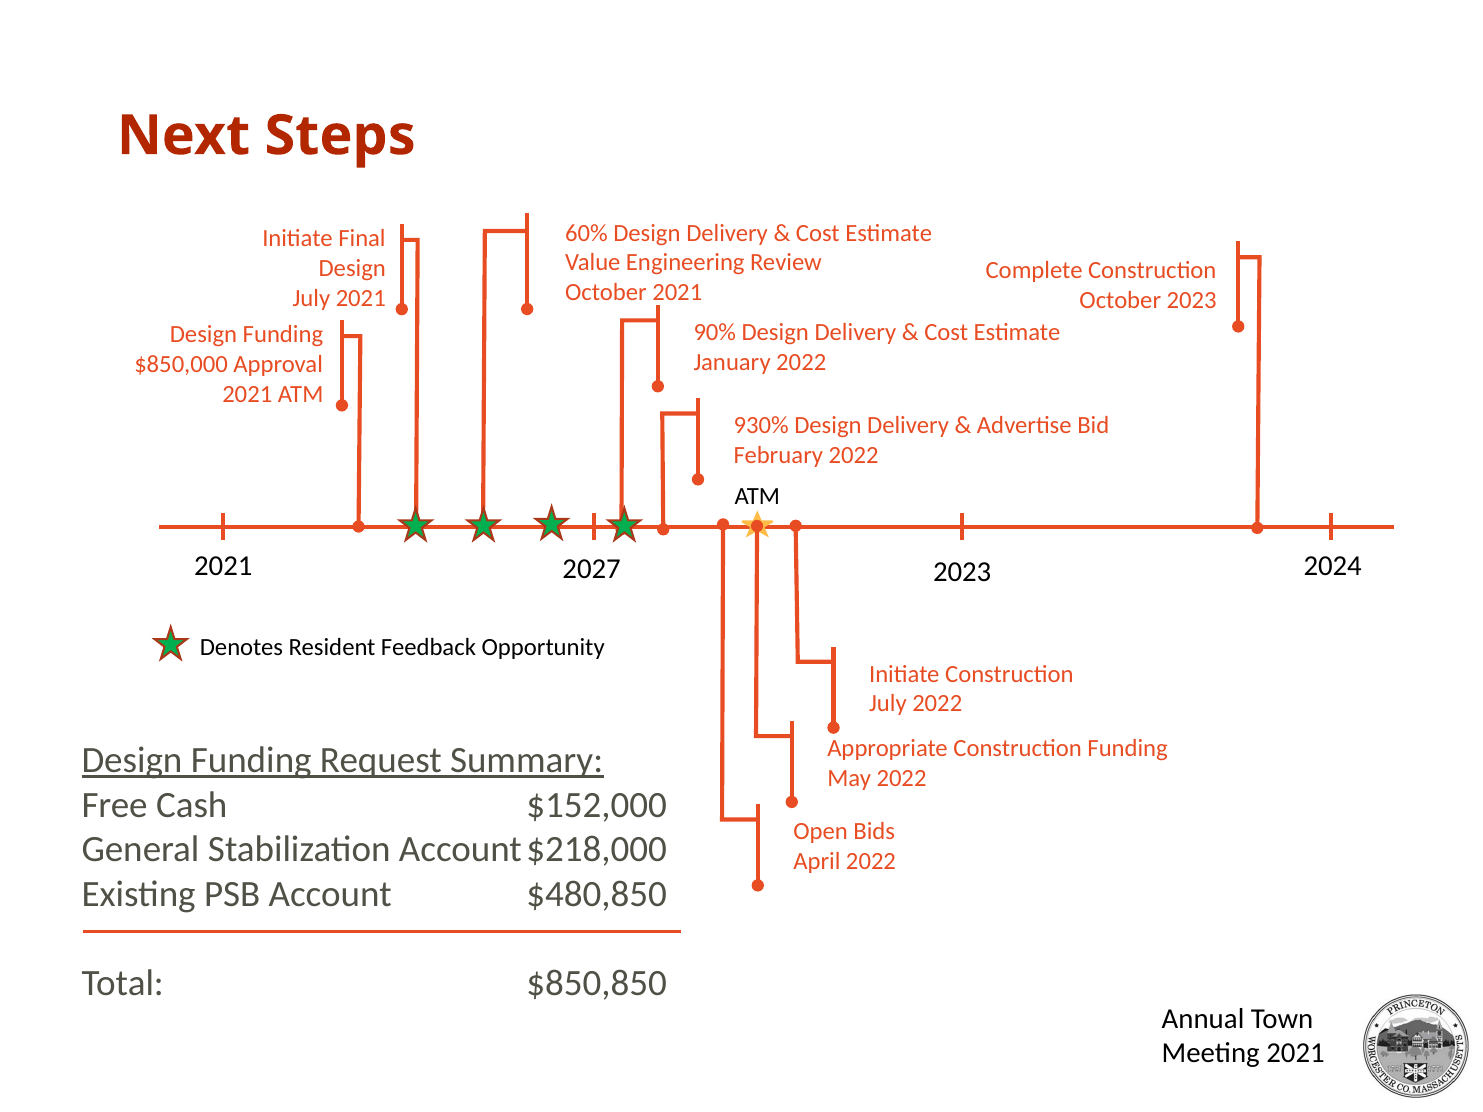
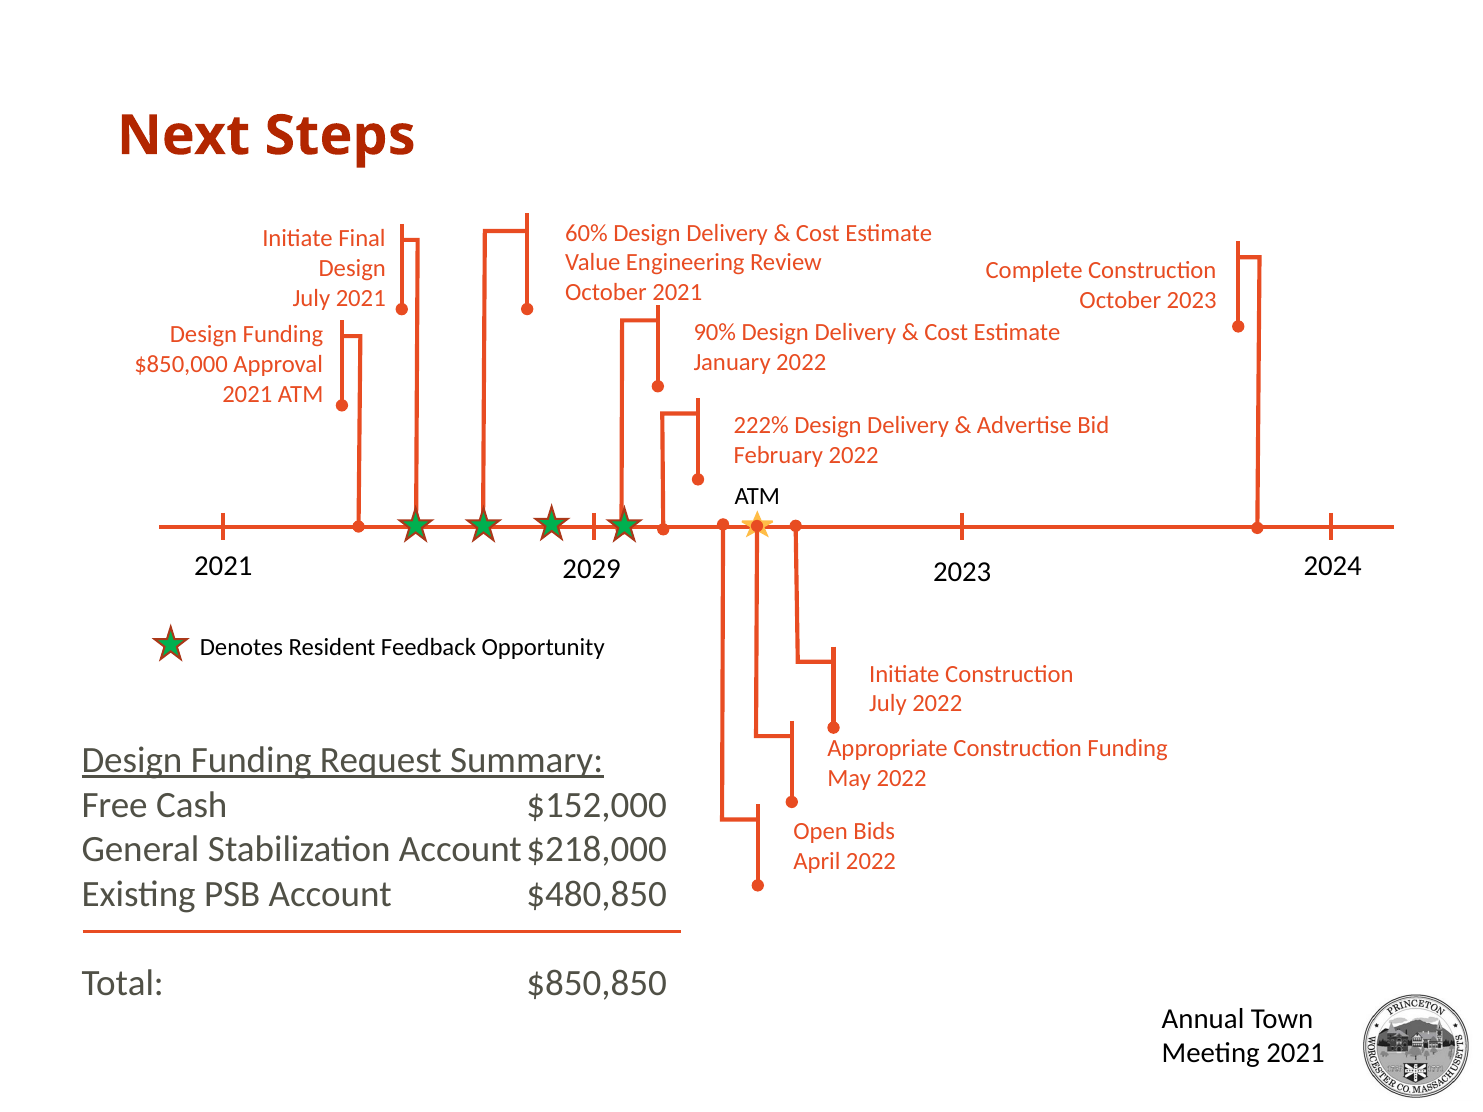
930%: 930% -> 222%
2027: 2027 -> 2029
